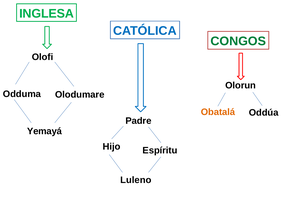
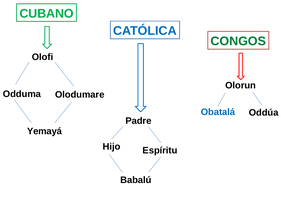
INGLESA: INGLESA -> CUBANO
Obatalá colour: orange -> blue
Luleno: Luleno -> Babalú
